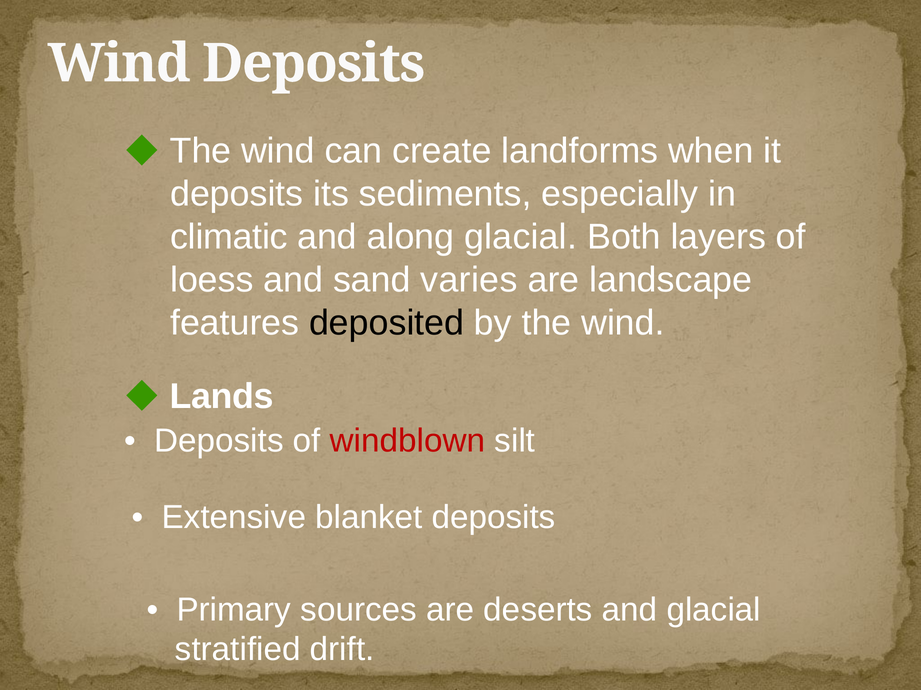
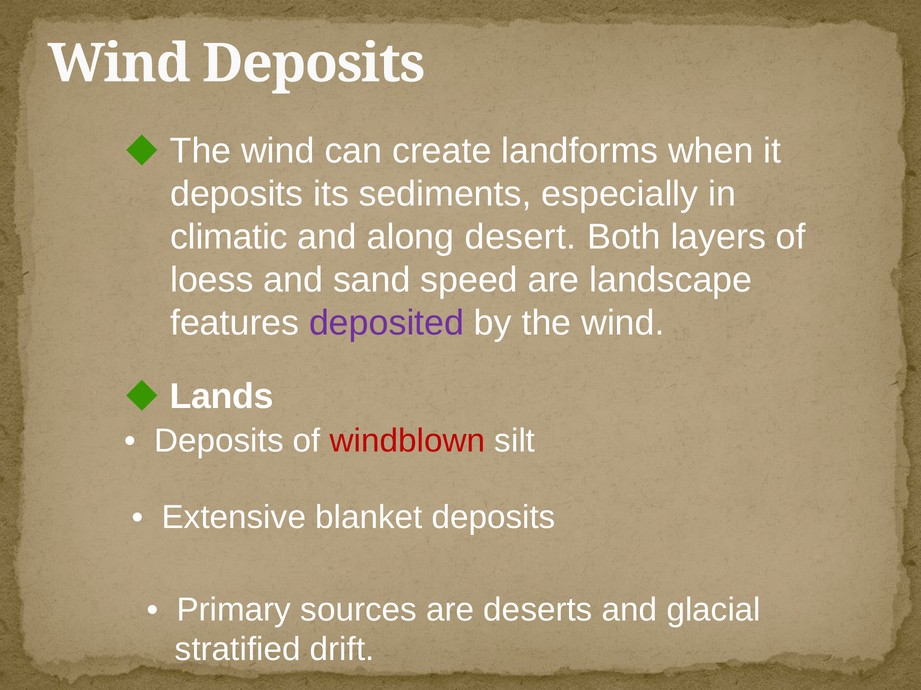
along glacial: glacial -> desert
varies: varies -> speed
deposited colour: black -> purple
